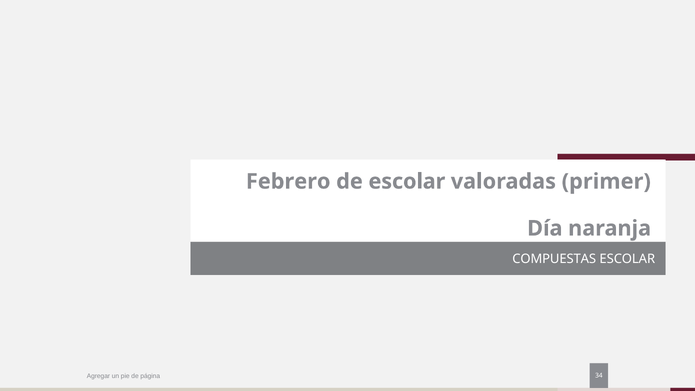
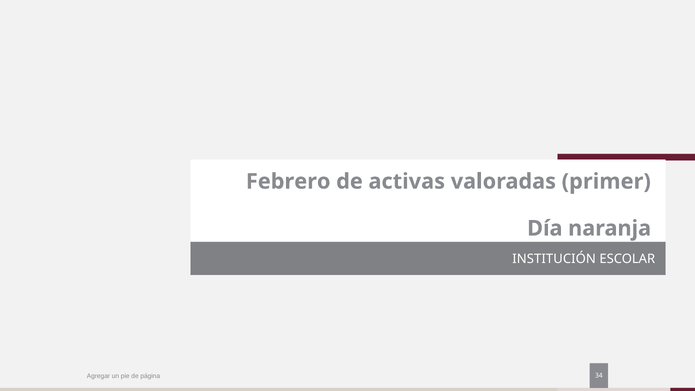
de escolar: escolar -> activas
COMPUESTAS: COMPUESTAS -> INSTITUCIÓN
